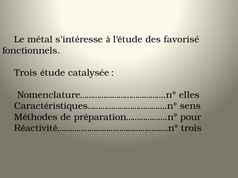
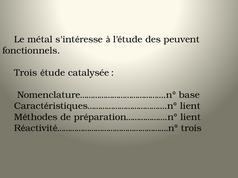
favorisé: favorisé -> peuvent
elles: elles -> base
Caractéristiques……………………………….n° sens: sens -> lient
préparation……………….n° pour: pour -> lient
